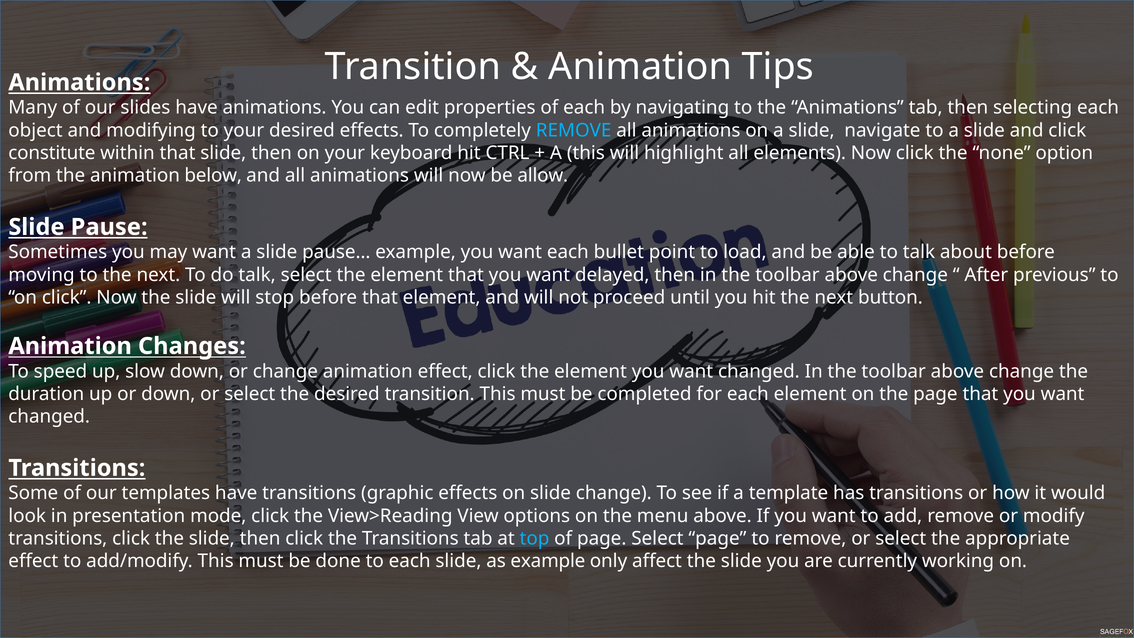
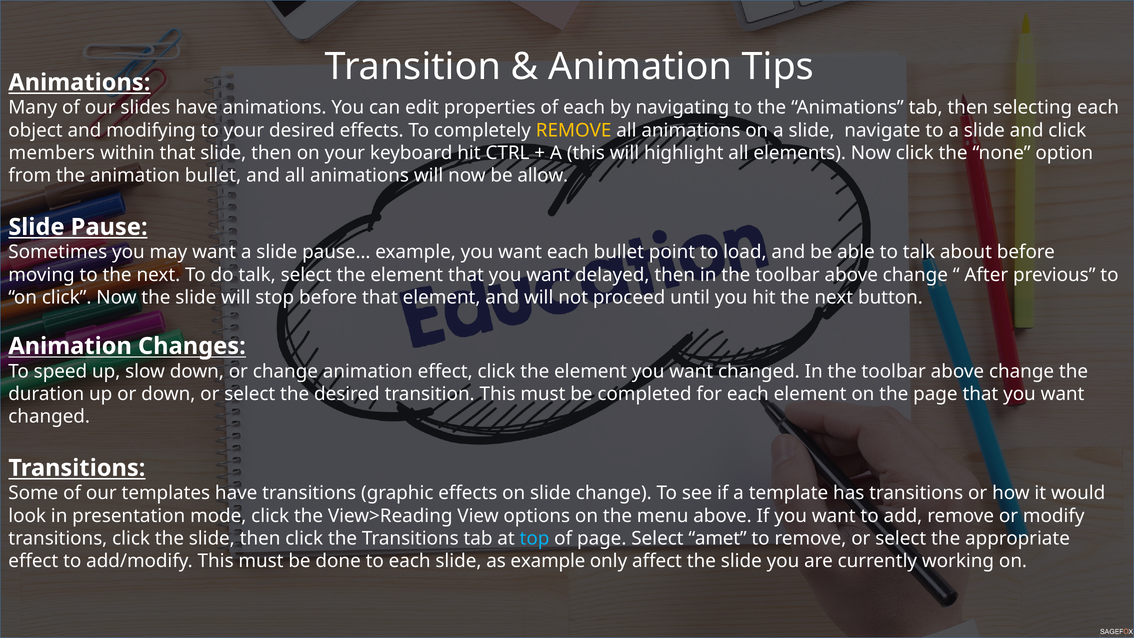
REMOVE at (574, 130) colour: light blue -> yellow
constitute: constitute -> members
animation below: below -> bullet
Select page: page -> amet
